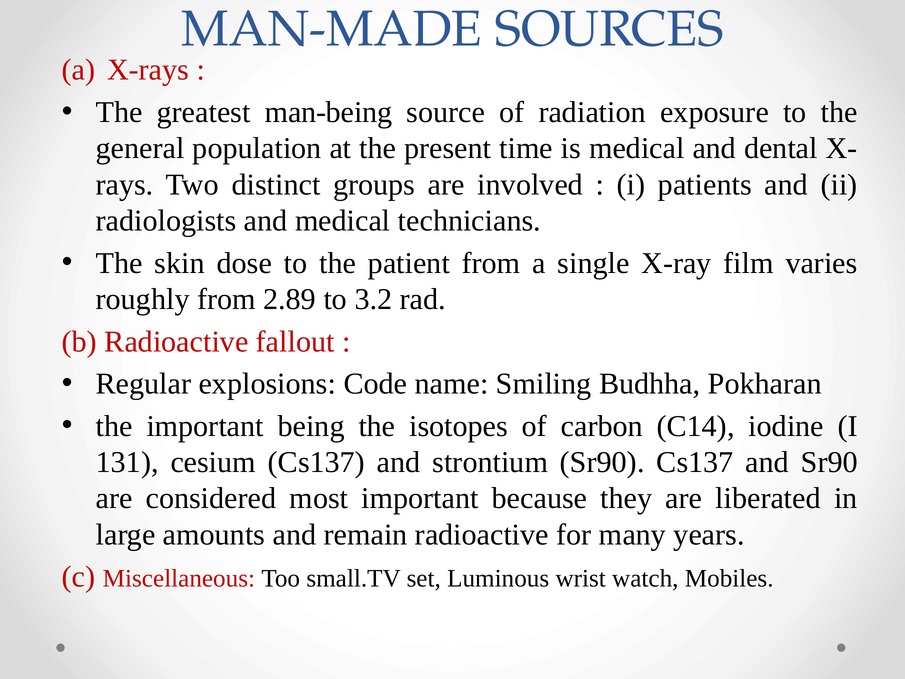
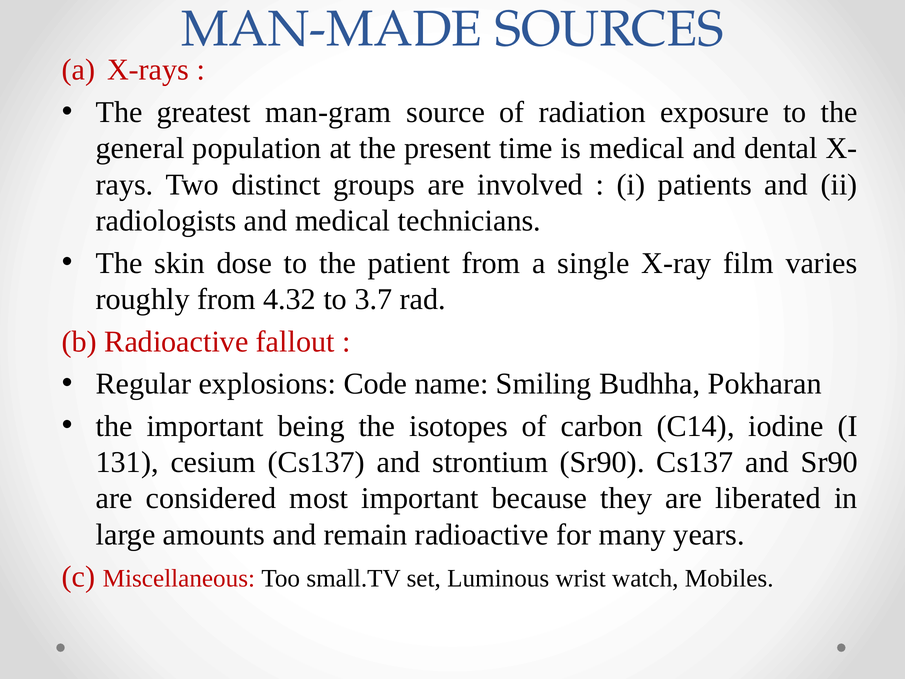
man-being: man-being -> man-gram
2.89: 2.89 -> 4.32
3.2: 3.2 -> 3.7
